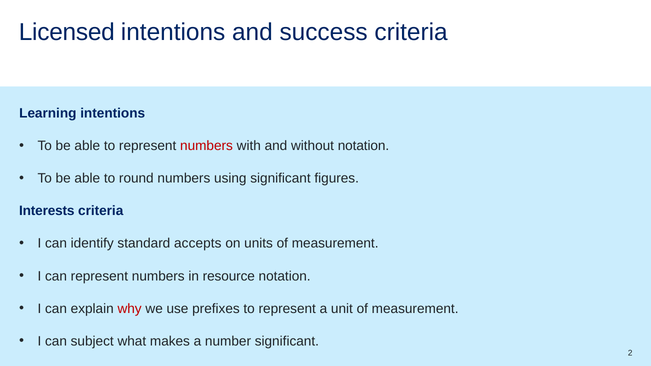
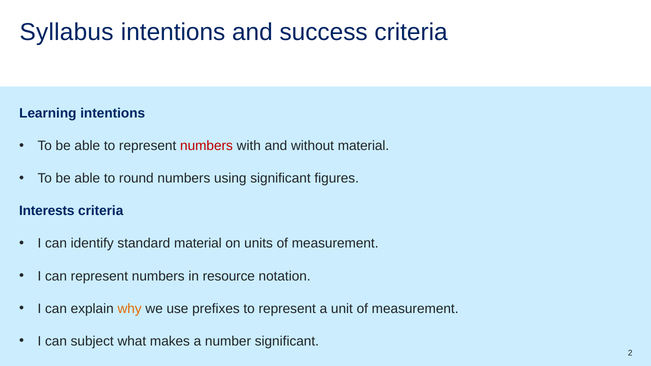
Licensed: Licensed -> Syllabus
without notation: notation -> material
standard accepts: accepts -> material
why colour: red -> orange
